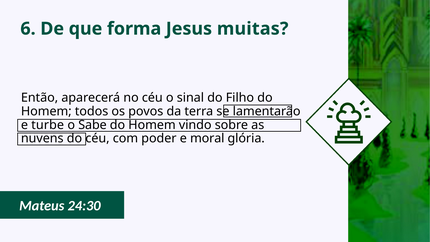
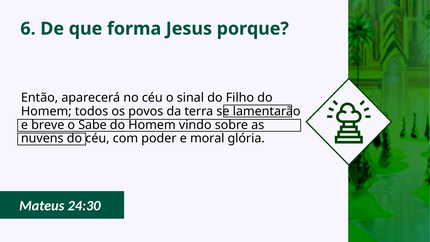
muitas: muitas -> porque
turbe: turbe -> breve
